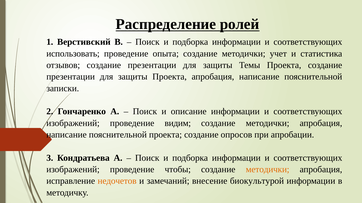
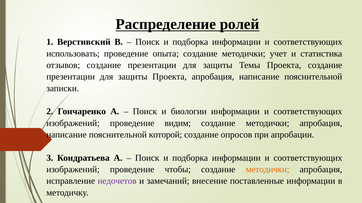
описание: описание -> биологии
пояснительной проекта: проекта -> которой
недочетов colour: orange -> purple
биокультурой: биокультурой -> поставленные
